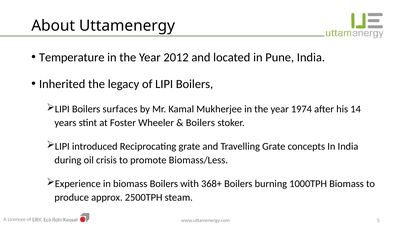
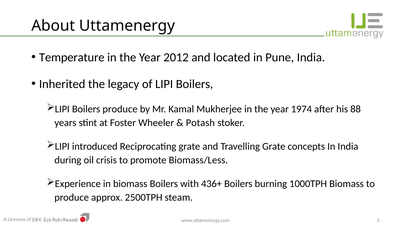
Boilers surfaces: surfaces -> produce
14: 14 -> 88
Boilers at (200, 123): Boilers -> Potash
368+: 368+ -> 436+
